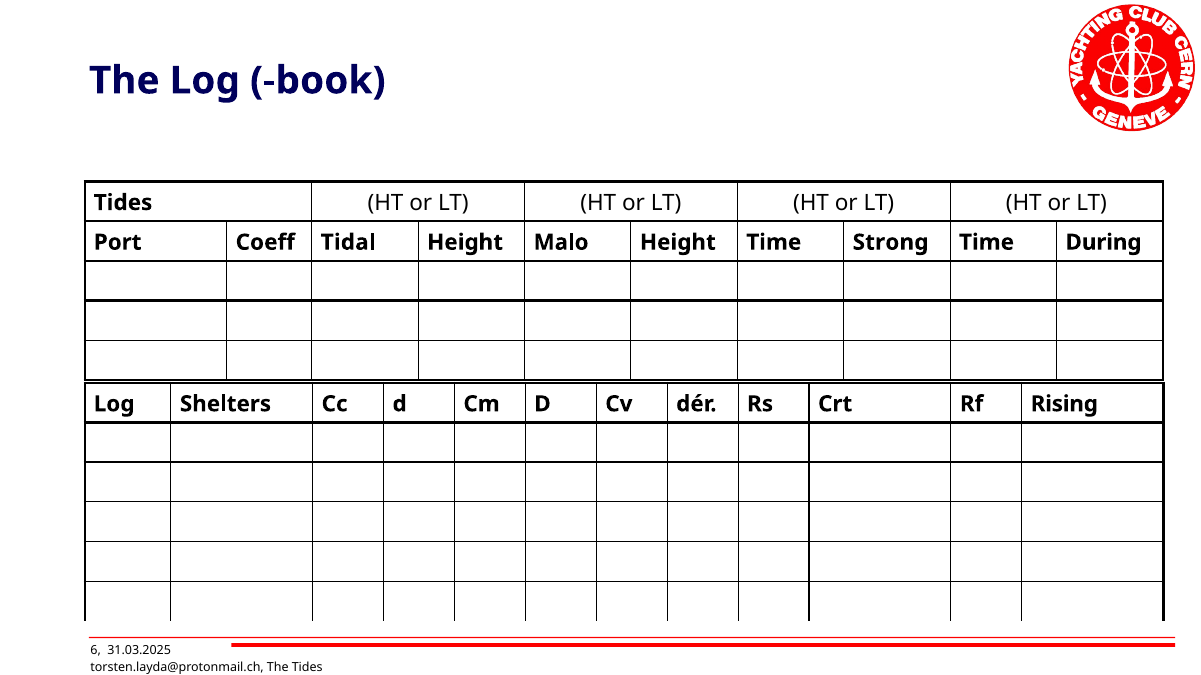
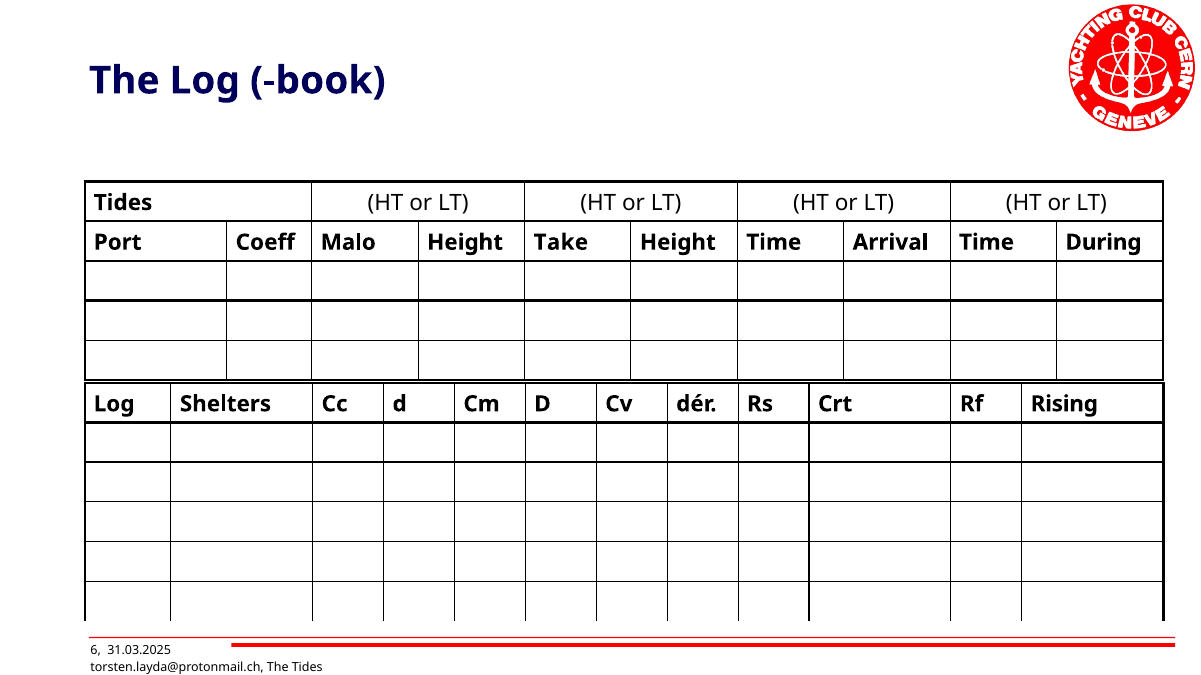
Tidal: Tidal -> Malo
Malo: Malo -> Take
Strong: Strong -> Arrival
